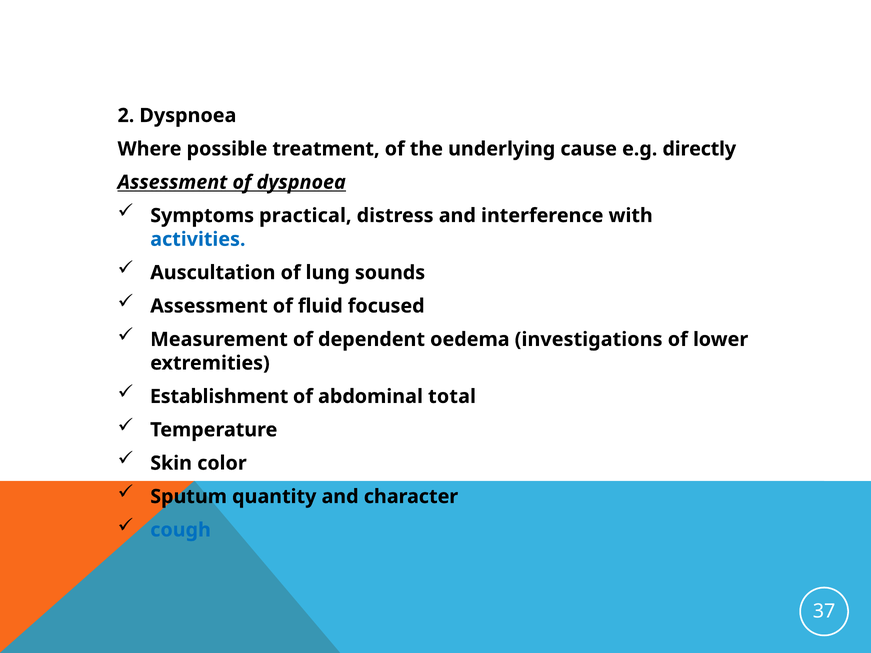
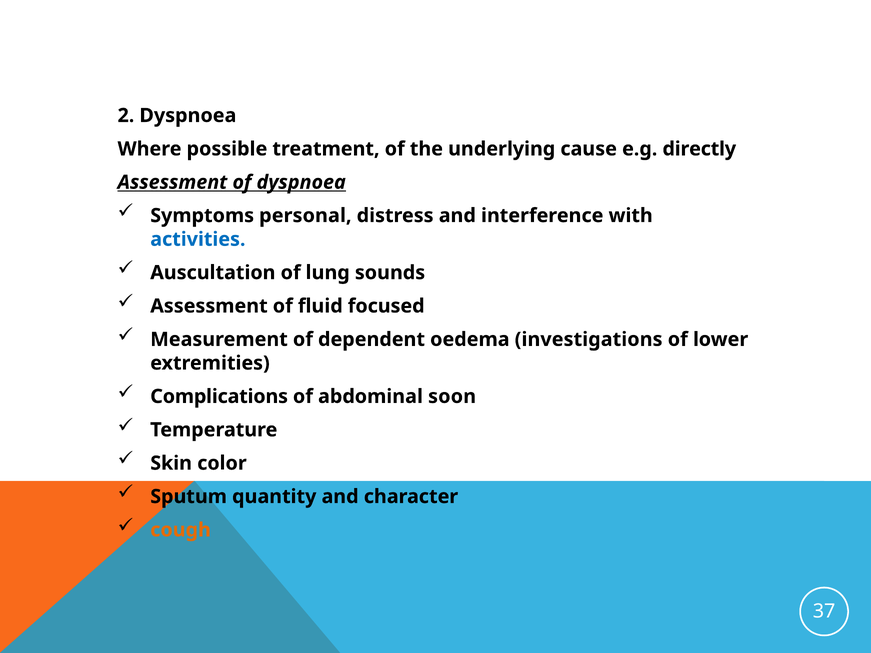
practical: practical -> personal
Establishment: Establishment -> Complications
total: total -> soon
cough colour: blue -> orange
